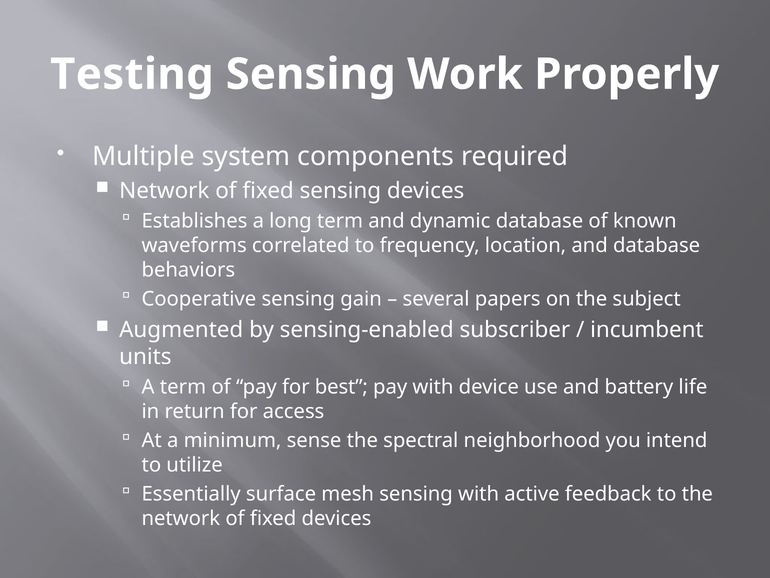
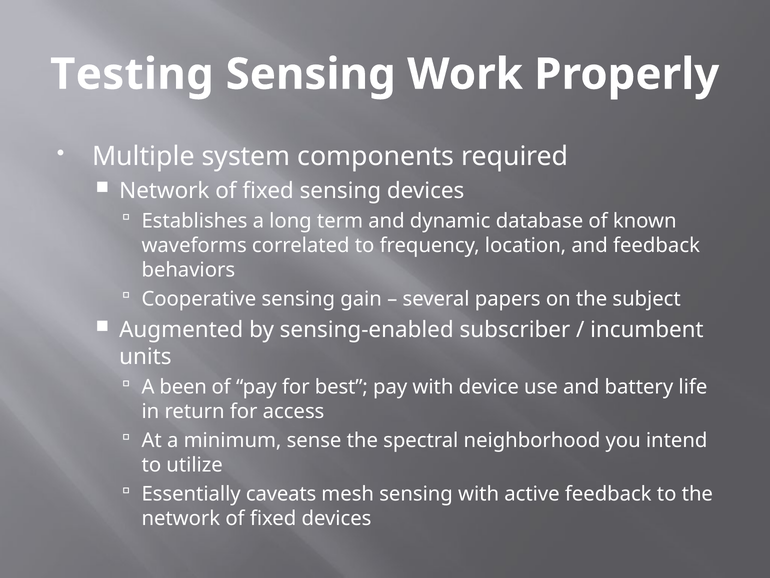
and database: database -> feedback
A term: term -> been
surface: surface -> caveats
